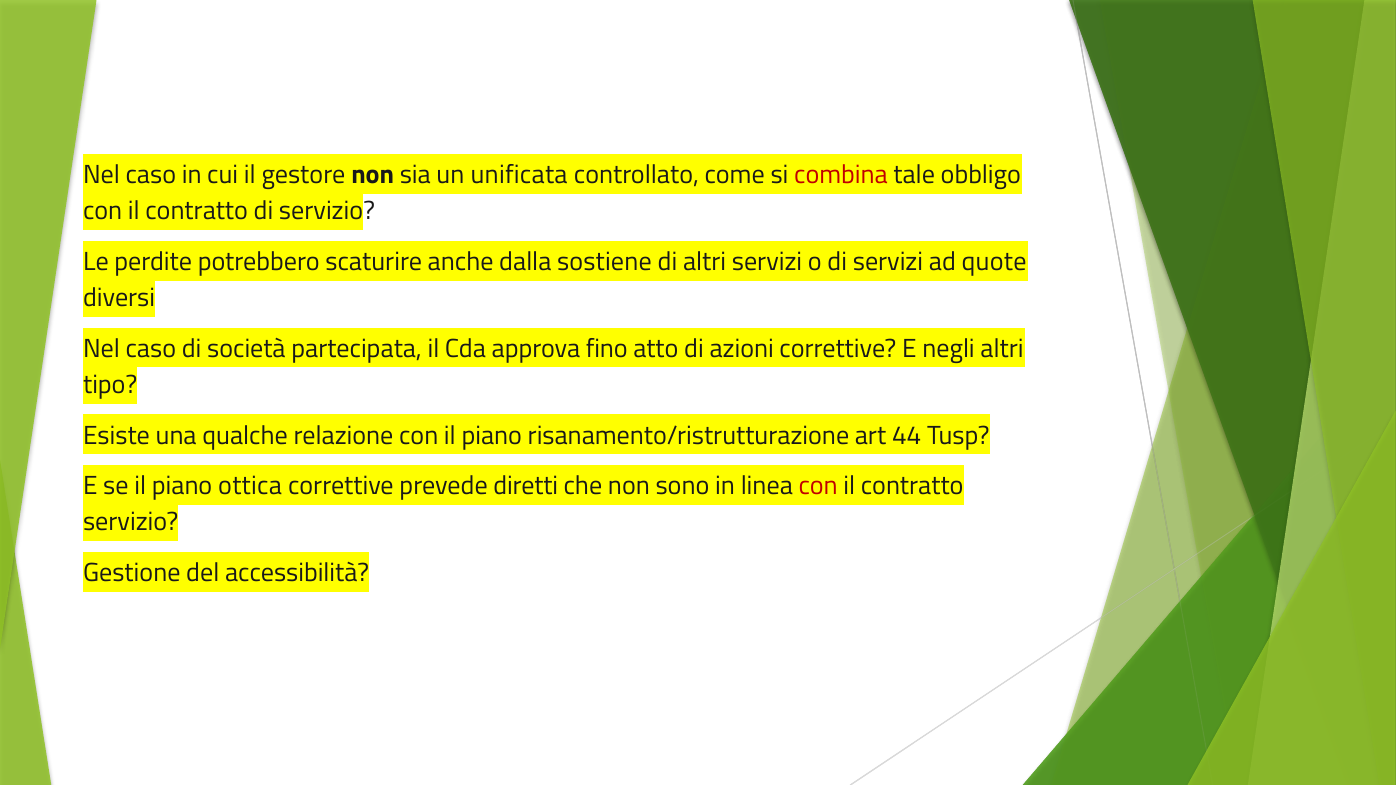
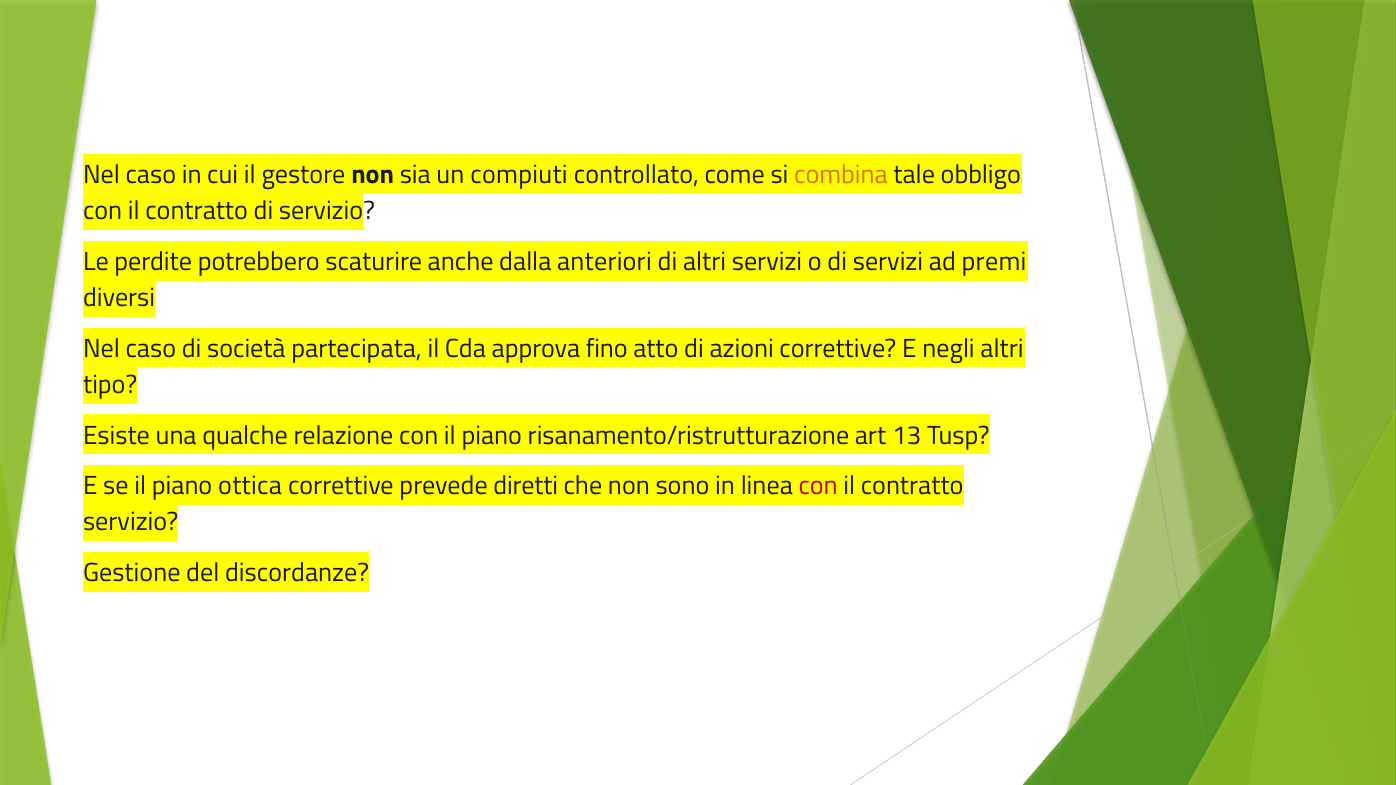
unificata: unificata -> compiuti
combina colour: red -> orange
sostiene: sostiene -> anteriori
quote: quote -> premi
44: 44 -> 13
accessibilità: accessibilità -> discordanze
